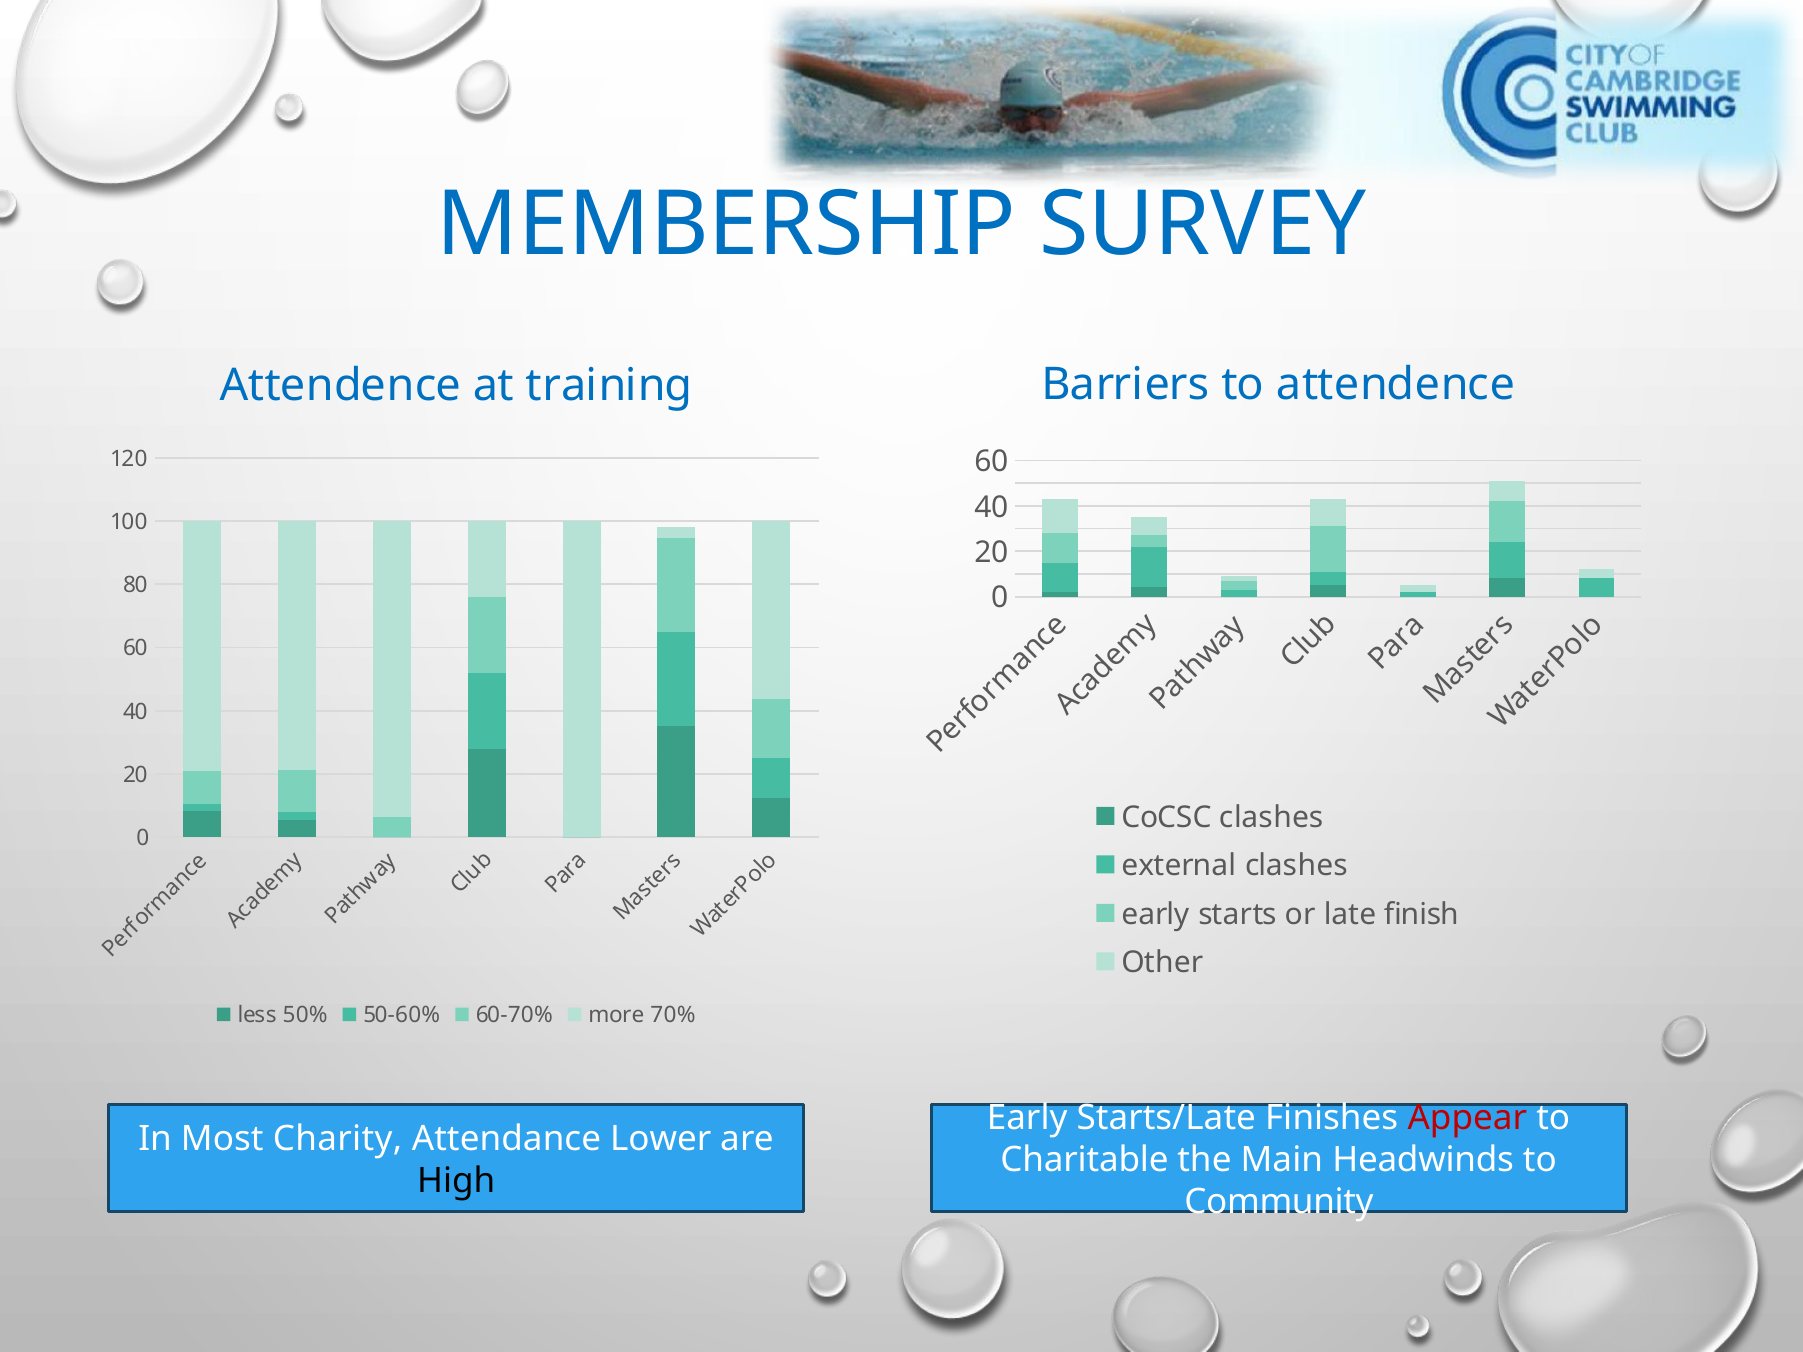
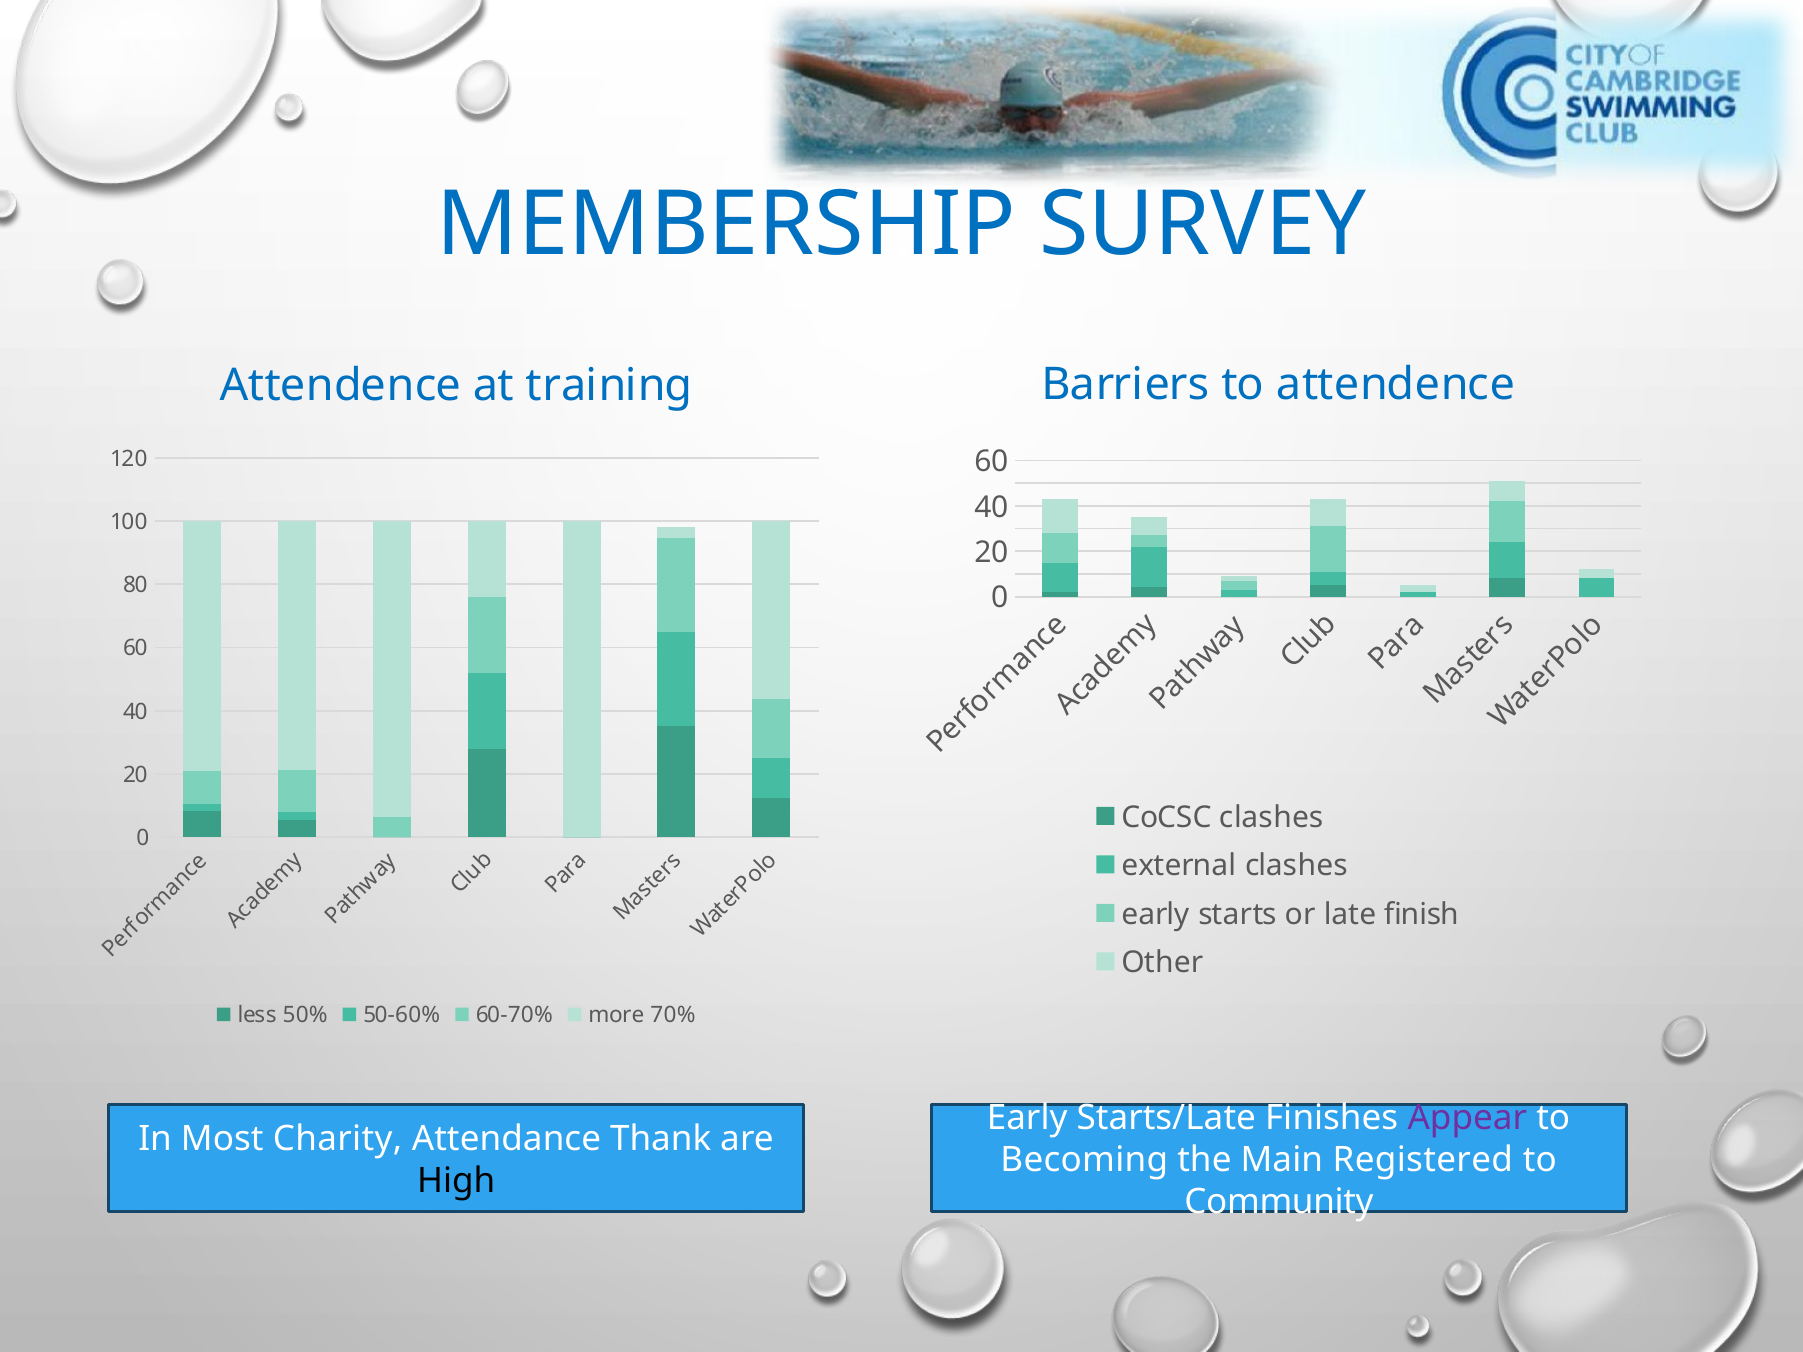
Appear colour: red -> purple
Lower: Lower -> Thank
Charitable: Charitable -> Becoming
Headwinds: Headwinds -> Registered
